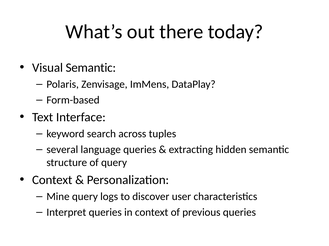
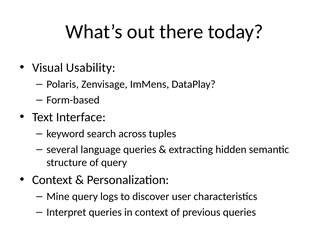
Visual Semantic: Semantic -> Usability
